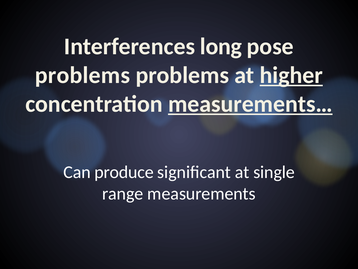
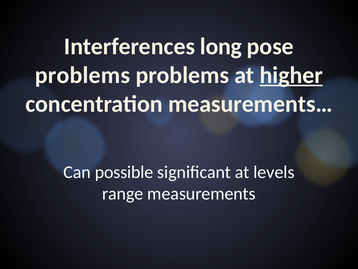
measurements… underline: present -> none
produce: produce -> possible
single: single -> levels
